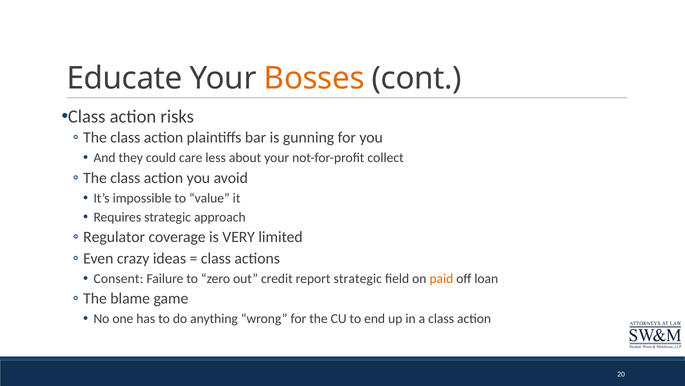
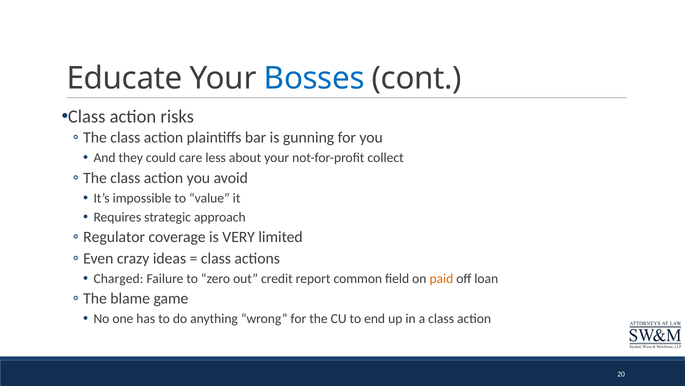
Bosses colour: orange -> blue
Consent: Consent -> Charged
report strategic: strategic -> common
